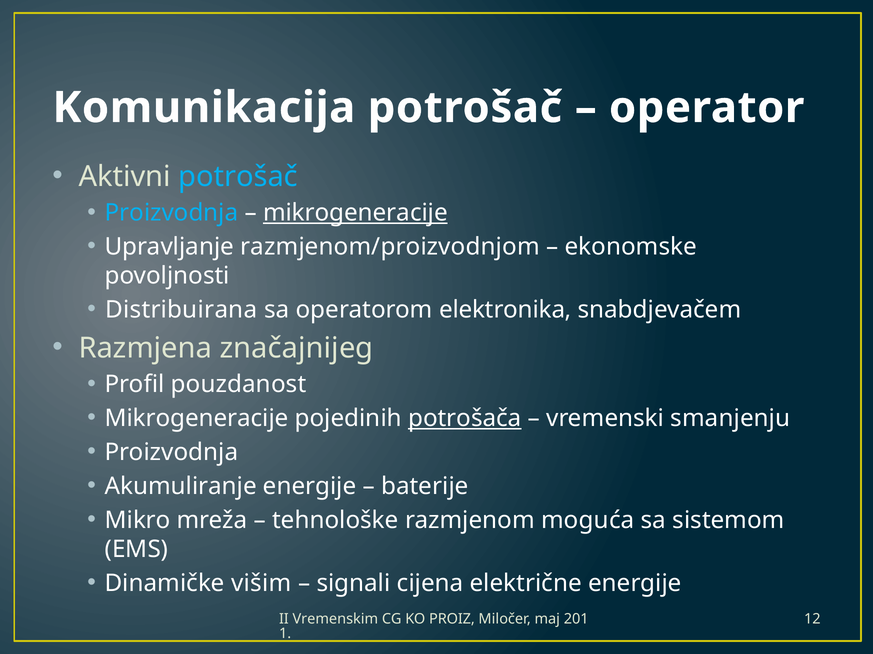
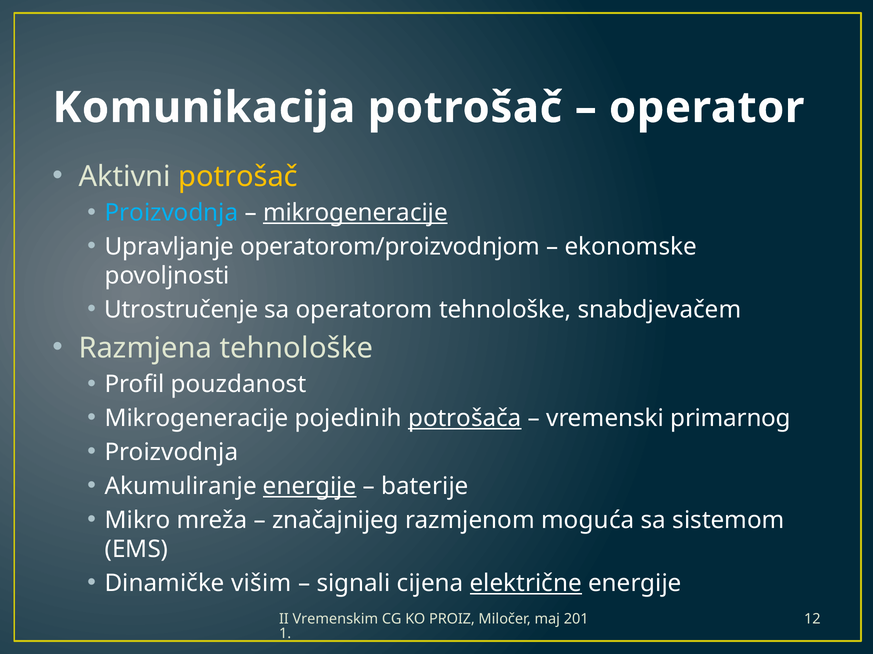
potrošač at (238, 177) colour: light blue -> yellow
razmjenom/proizvodnjom: razmjenom/proizvodnjom -> operatorom/proizvodnjom
Distribuirana: Distribuirana -> Utrostručenje
operatorom elektronika: elektronika -> tehnološke
Razmjena značajnijeg: značajnijeg -> tehnološke
smanjenju: smanjenju -> primarnog
energije at (310, 487) underline: none -> present
tehnološke: tehnološke -> značajnijeg
električne underline: none -> present
